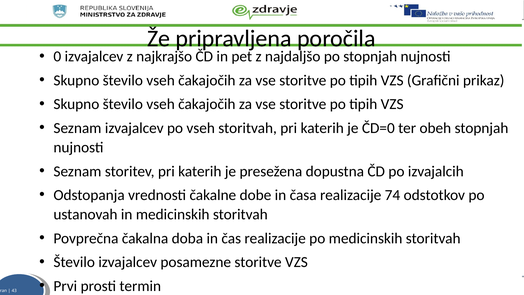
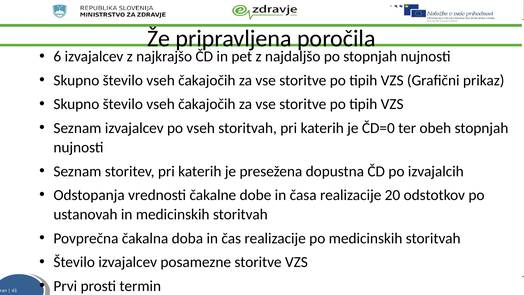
0: 0 -> 6
74: 74 -> 20
